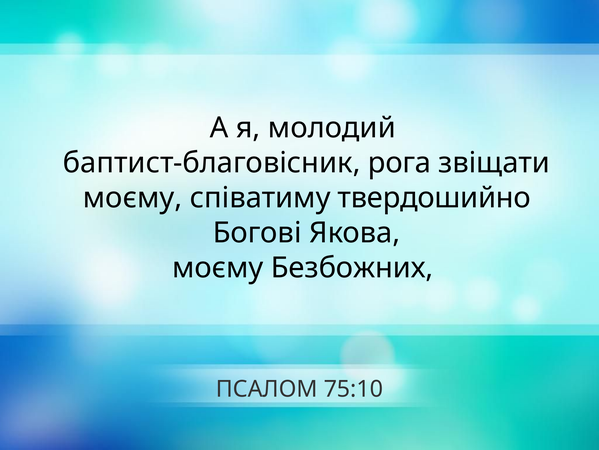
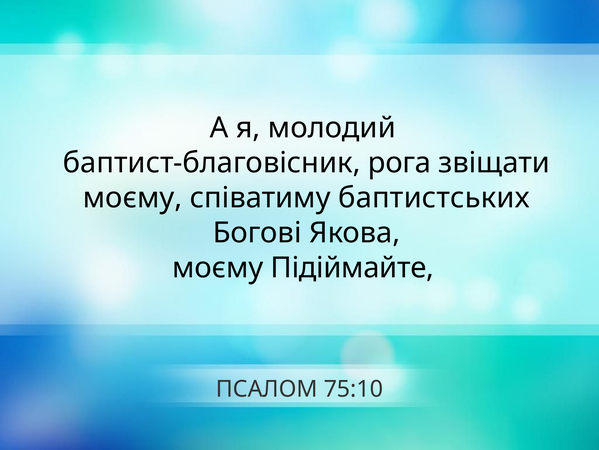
твердошийно: твердошийно -> баптистських
Безбожних: Безбожних -> Підіймайте
